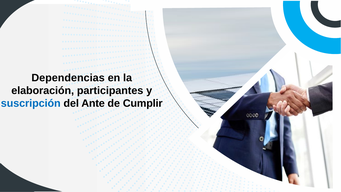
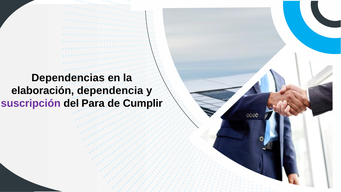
participantes: participantes -> dependencia
suscripción colour: blue -> purple
Ante: Ante -> Para
